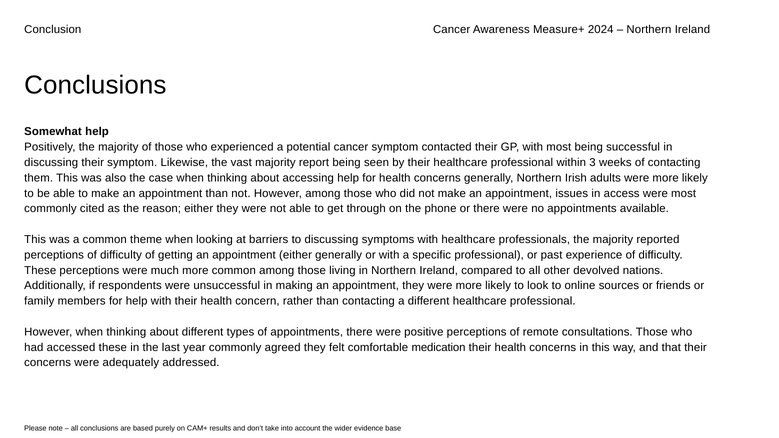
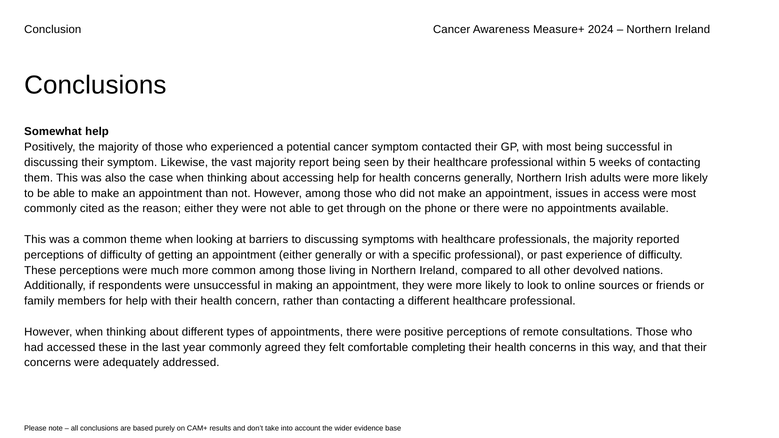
3: 3 -> 5
medication: medication -> completing
